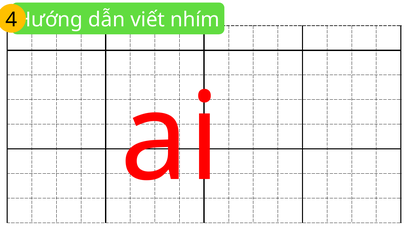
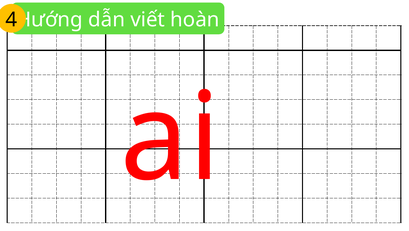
nhím: nhím -> hoàn
